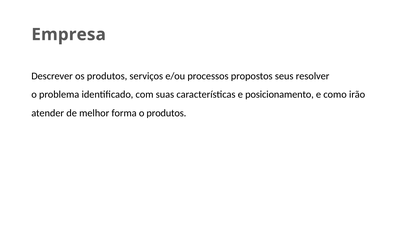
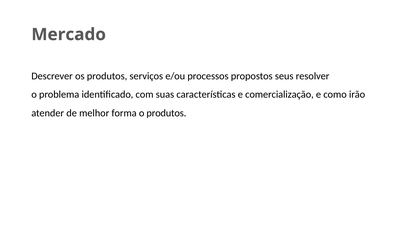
Empresa: Empresa -> Mercado
posicionamento: posicionamento -> comercialização
